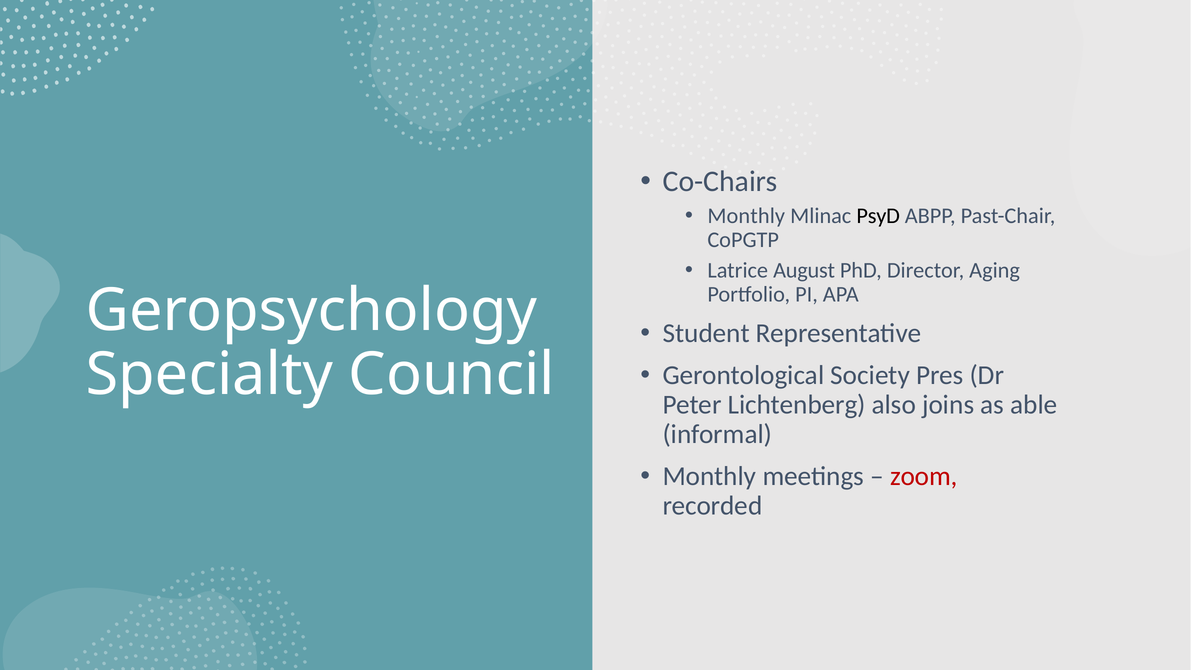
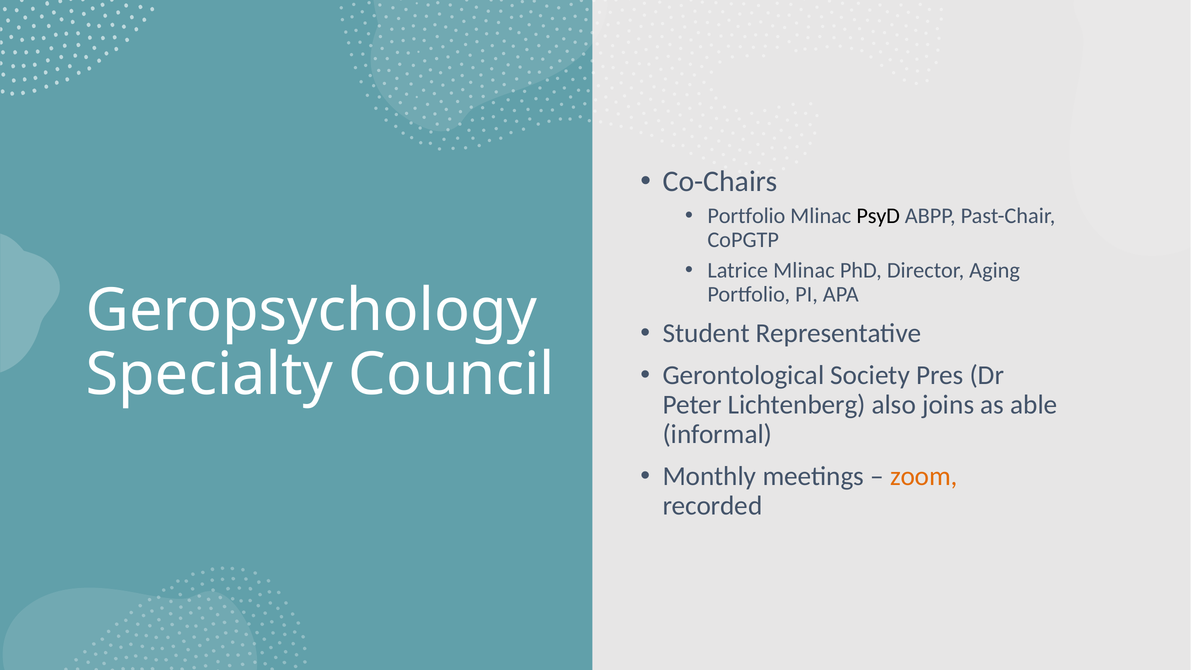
Monthly at (746, 216): Monthly -> Portfolio
Latrice August: August -> Mlinac
zoom colour: red -> orange
